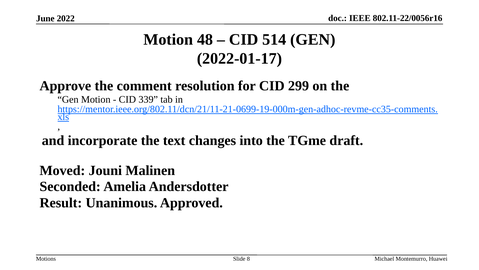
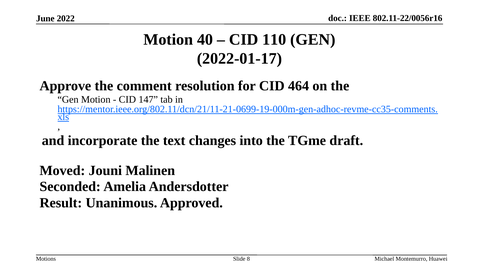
48: 48 -> 40
514: 514 -> 110
299: 299 -> 464
339: 339 -> 147
